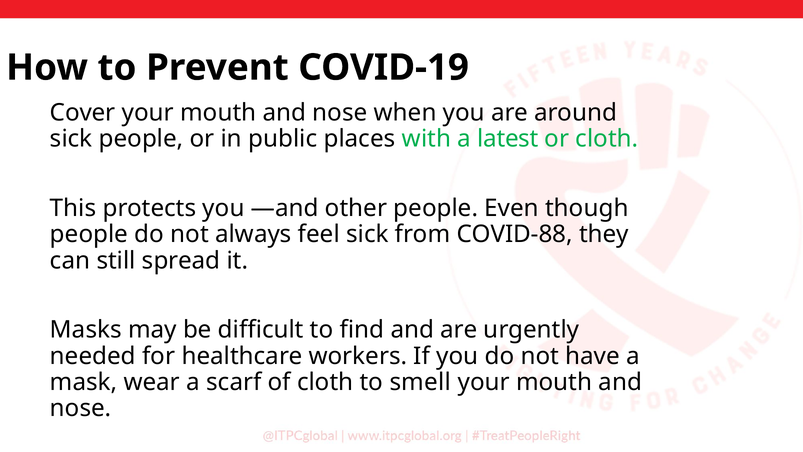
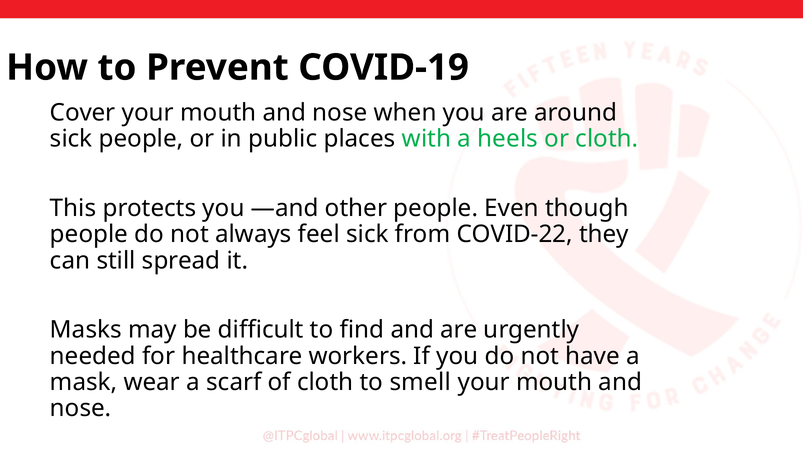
latest: latest -> heels
COVID-88: COVID-88 -> COVID-22
